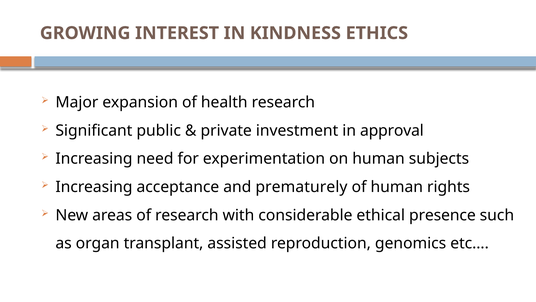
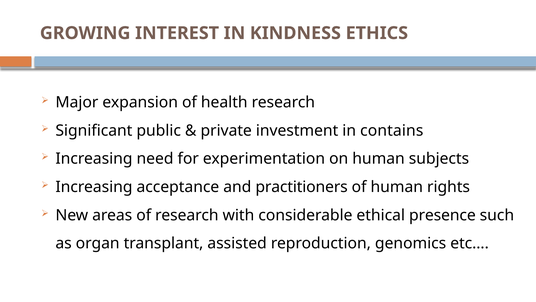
approval: approval -> contains
prematurely: prematurely -> practitioners
